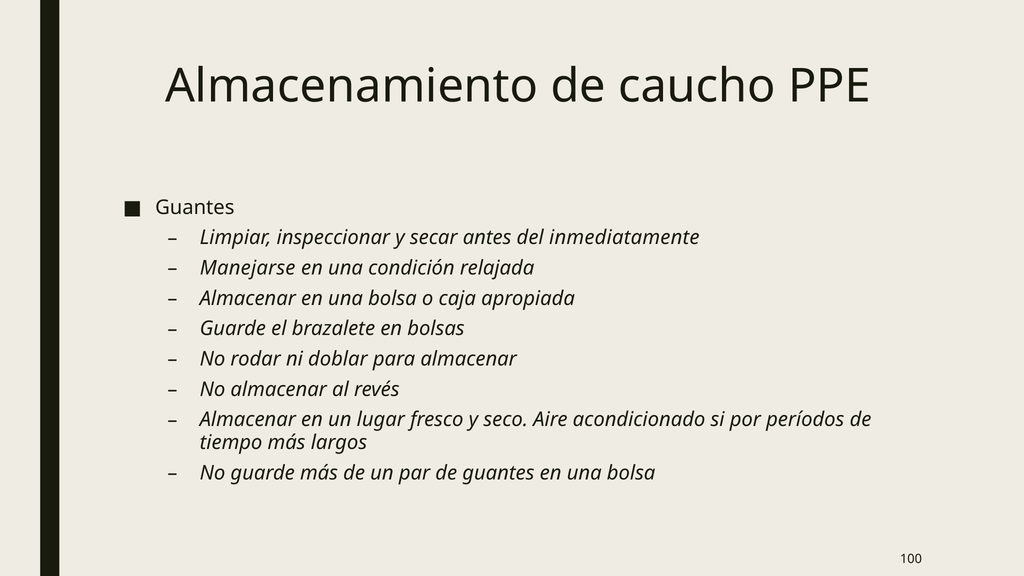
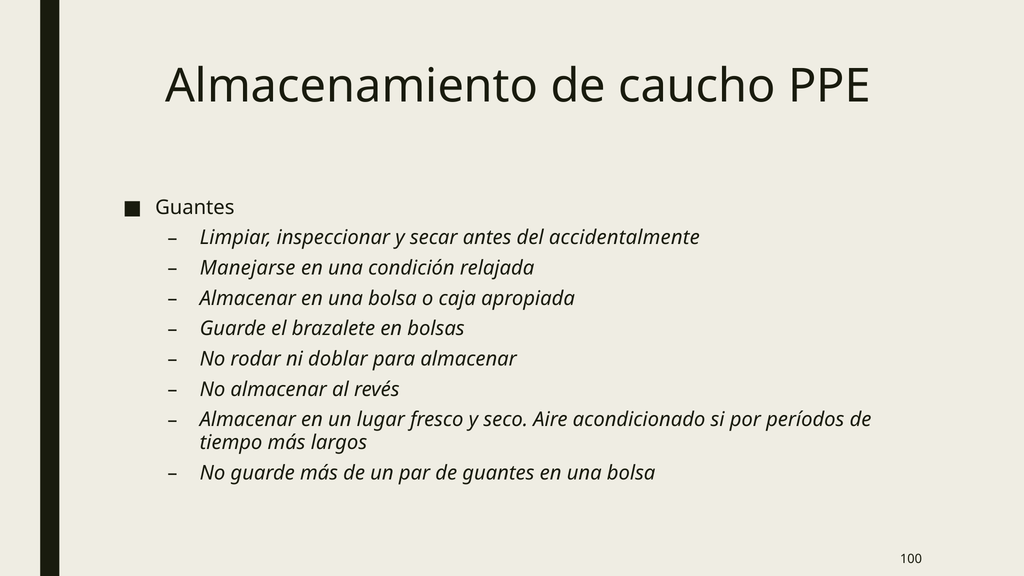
inmediatamente: inmediatamente -> accidentalmente
